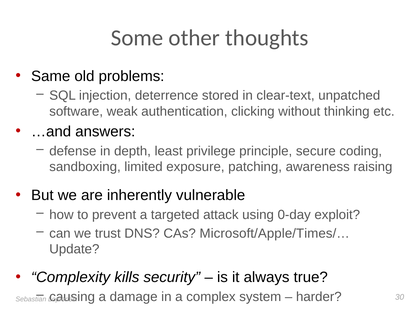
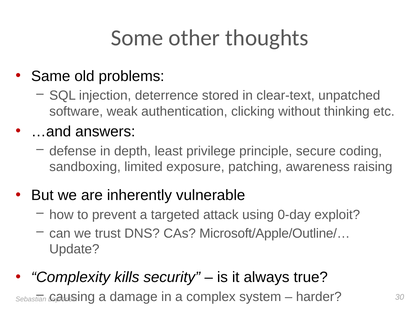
Microsoft/Apple/Times/…: Microsoft/Apple/Times/… -> Microsoft/Apple/Outline/…
